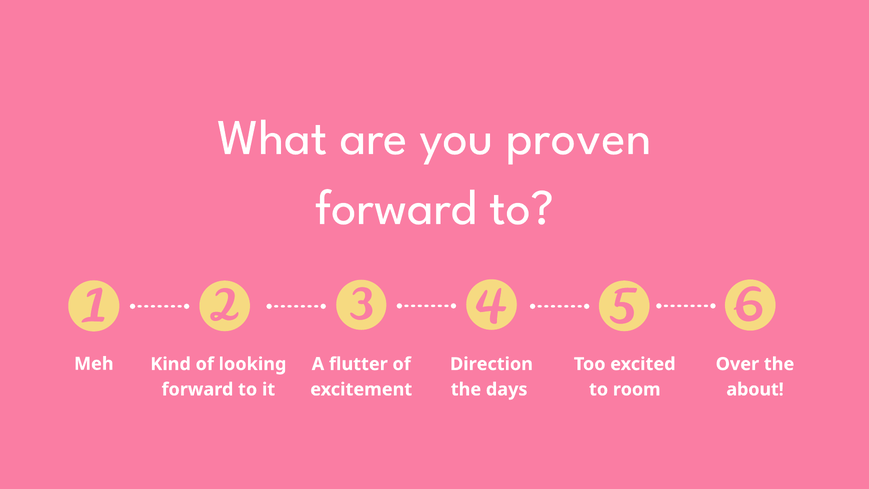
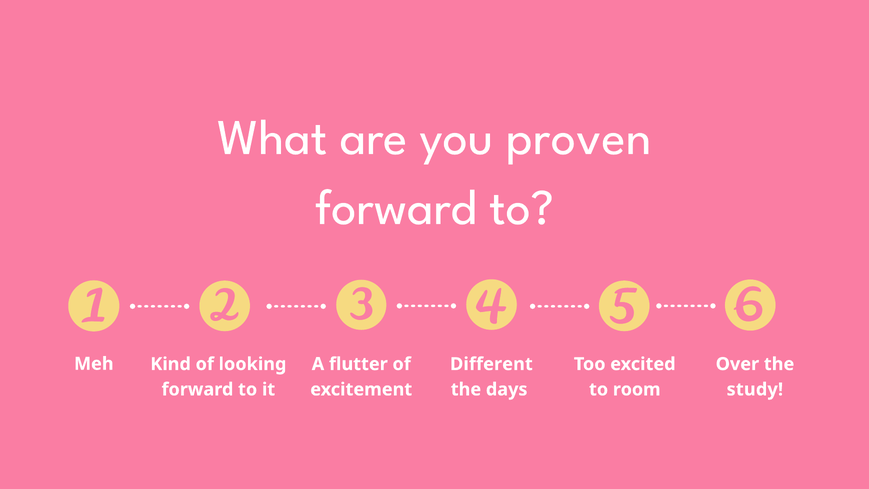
Direction: Direction -> Different
about: about -> study
